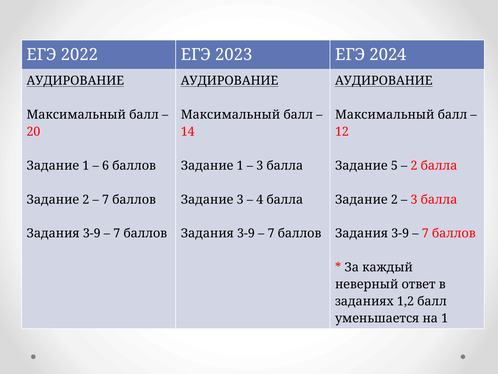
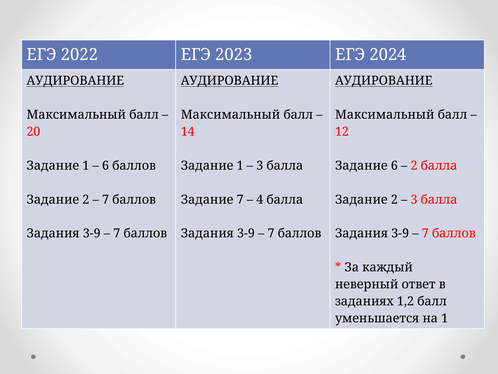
Задание 5: 5 -> 6
Задание 3: 3 -> 7
